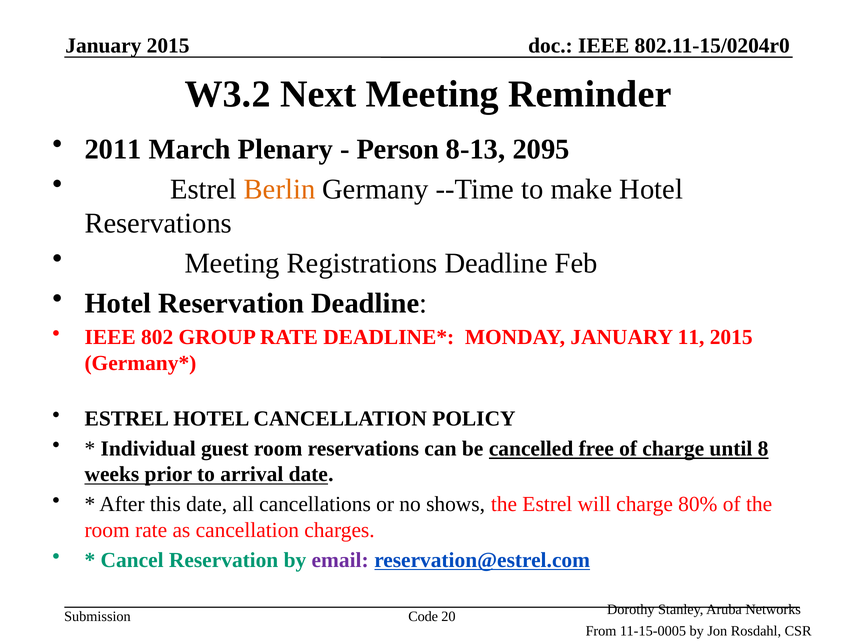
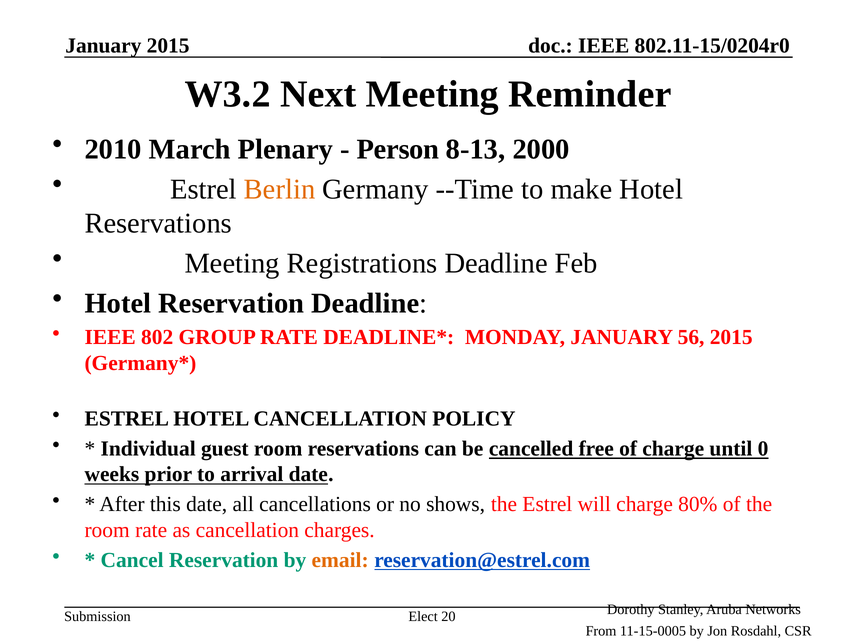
2011: 2011 -> 2010
2095: 2095 -> 2000
11: 11 -> 56
8: 8 -> 0
email colour: purple -> orange
Code: Code -> Elect
